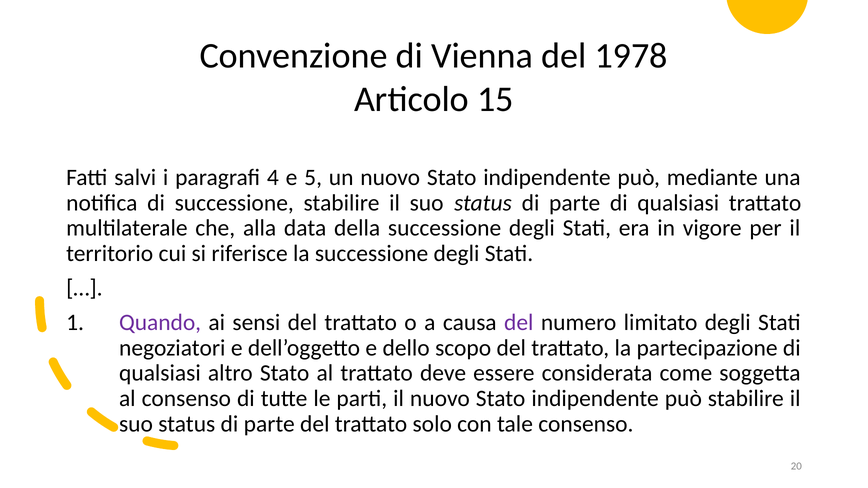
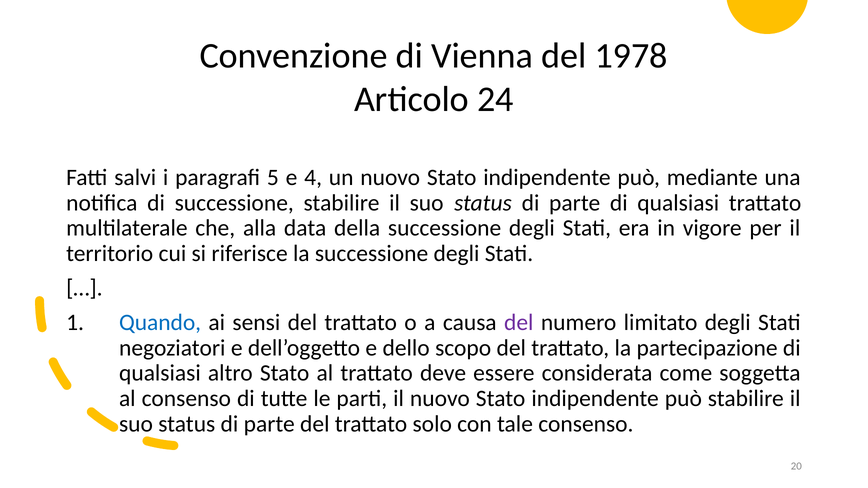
15: 15 -> 24
4: 4 -> 5
5: 5 -> 4
Quando colour: purple -> blue
